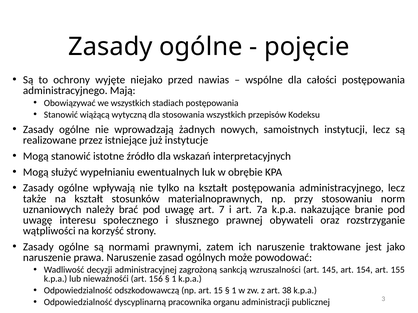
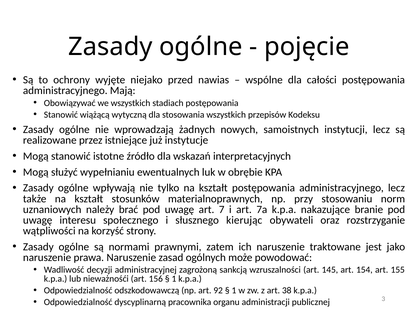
prawnej: prawnej -> kierując
15: 15 -> 92
